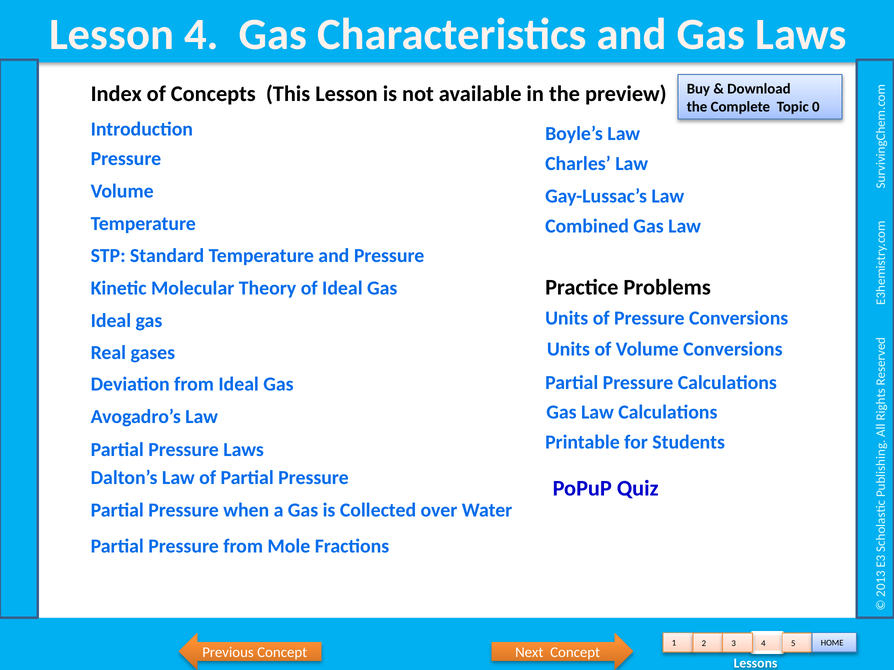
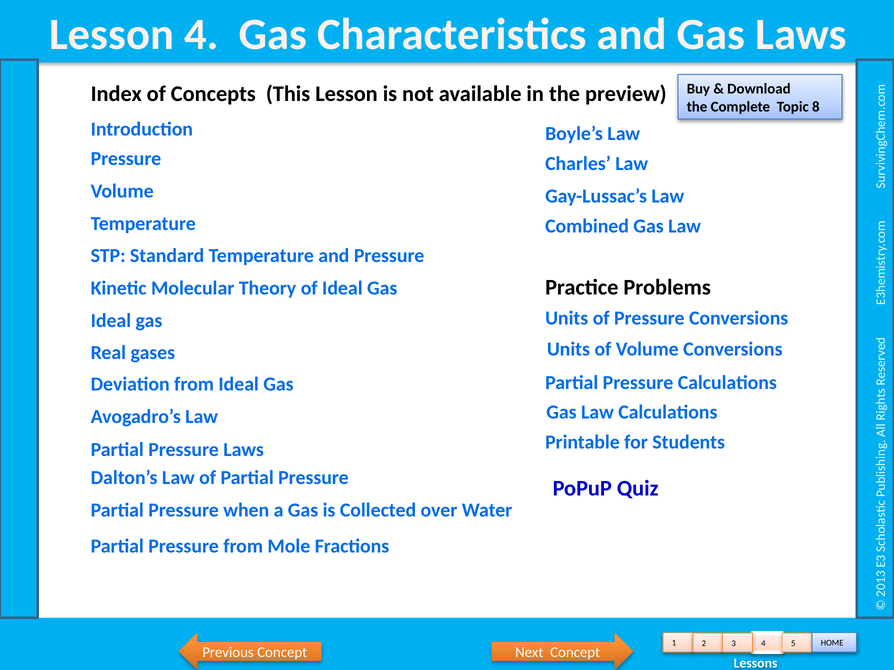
Topic 0: 0 -> 8
